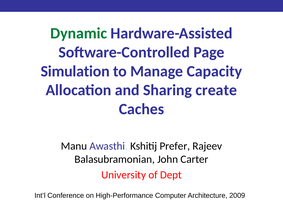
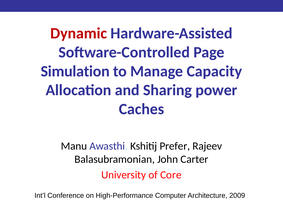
Dynamic colour: green -> red
create: create -> power
Dept: Dept -> Core
